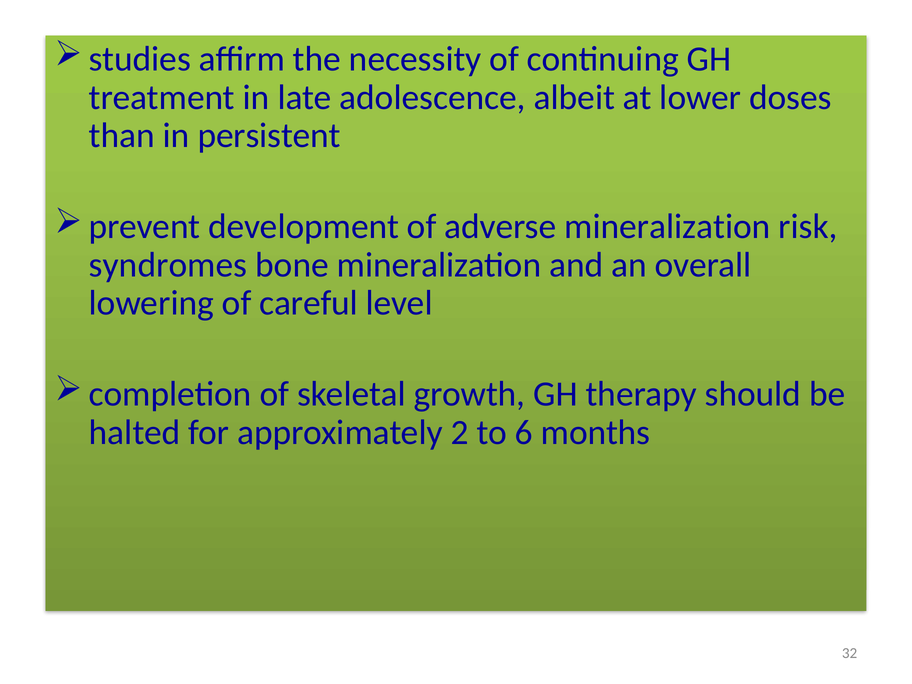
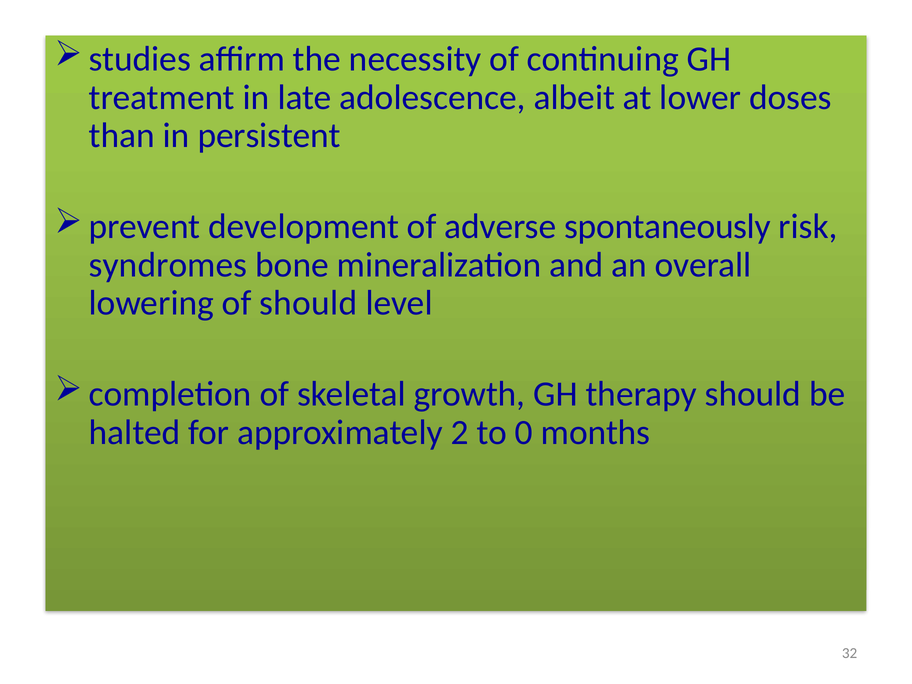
adverse mineralization: mineralization -> spontaneously
of careful: careful -> should
6: 6 -> 0
